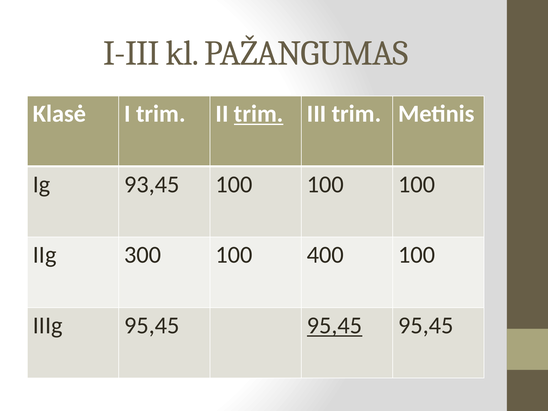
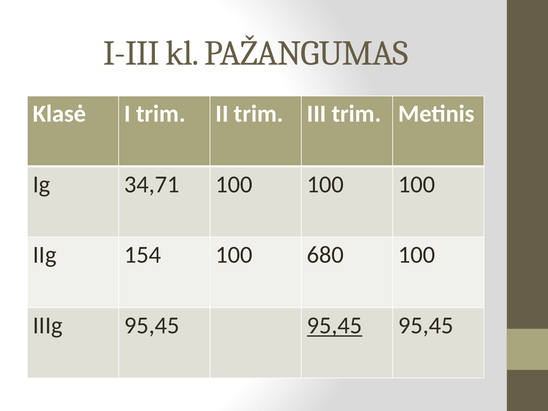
trim at (259, 114) underline: present -> none
93,45: 93,45 -> 34,71
300: 300 -> 154
400: 400 -> 680
